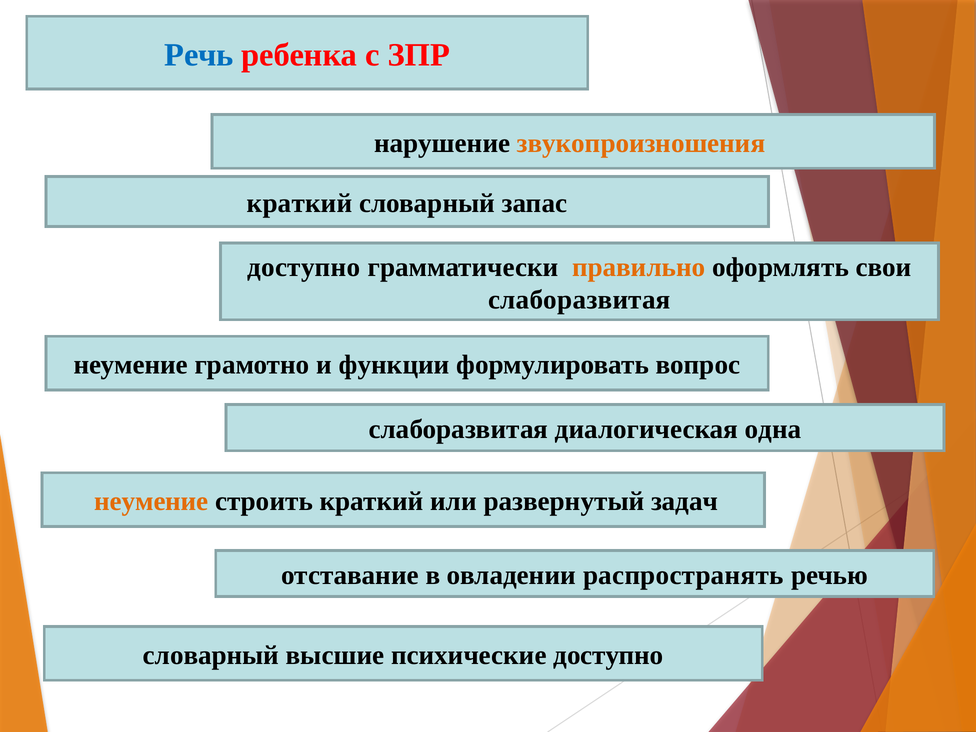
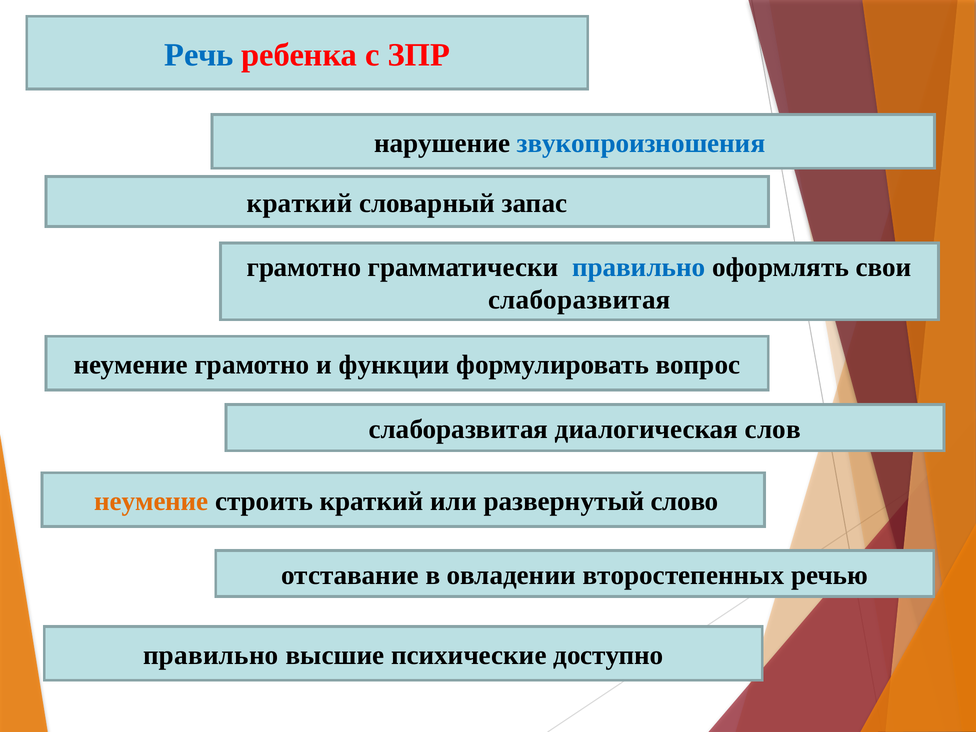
звукопроизношения colour: orange -> blue
доступно at (304, 267): доступно -> грамотно
правильно at (639, 267) colour: orange -> blue
одна: одна -> слов
задач: задач -> слово
распространять: распространять -> второстепенных
словарный at (211, 655): словарный -> правильно
